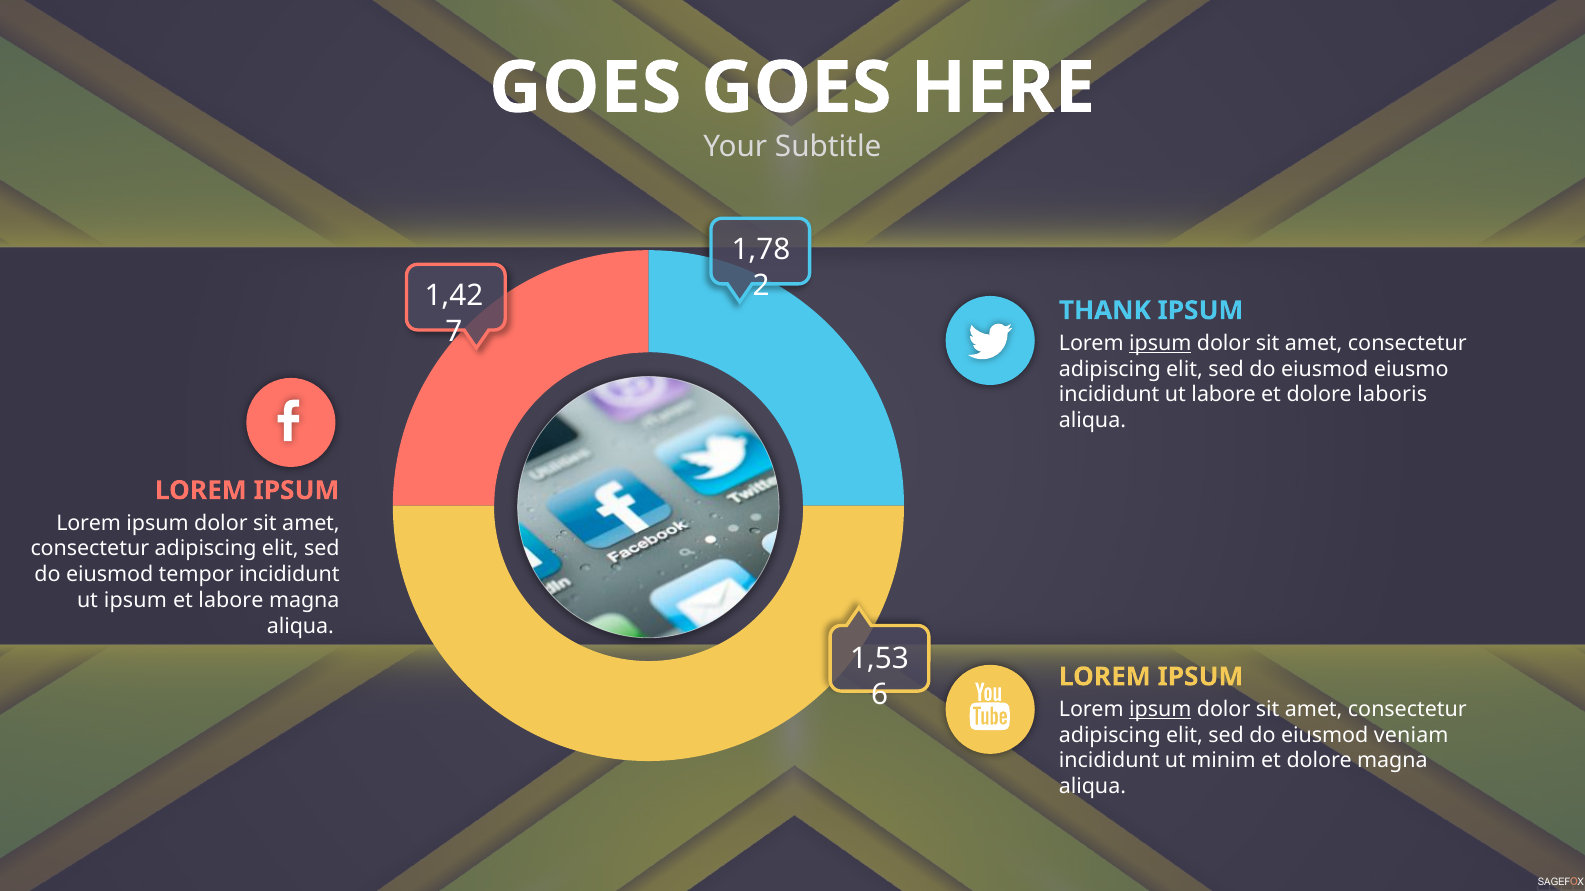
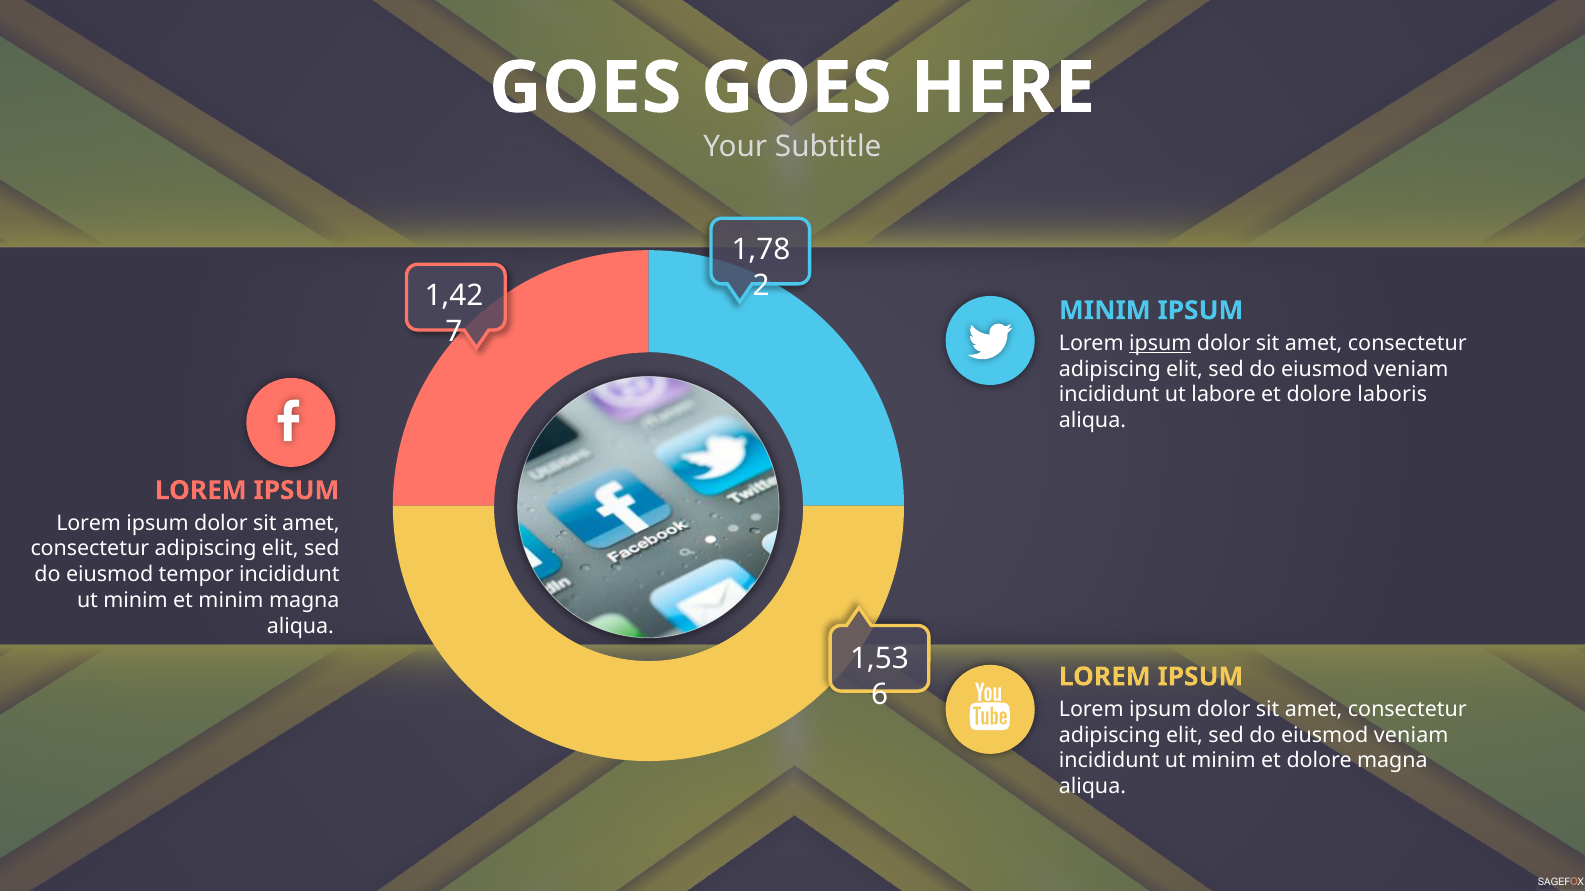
THANK at (1105, 311): THANK -> MINIM
eiusmo at (1411, 369): eiusmo -> veniam
ipsum at (135, 601): ipsum -> minim
et labore: labore -> minim
ipsum at (1160, 710) underline: present -> none
